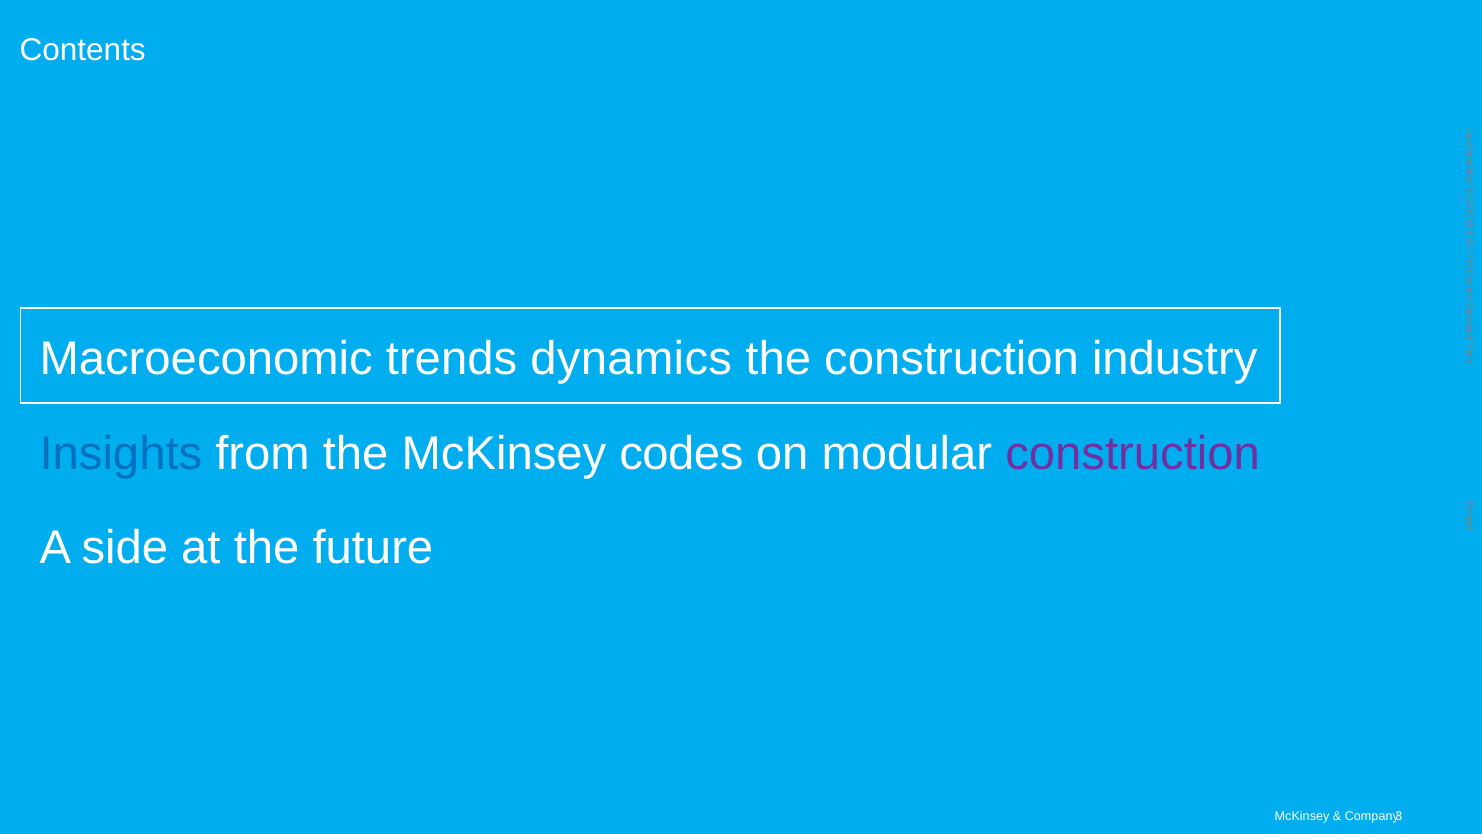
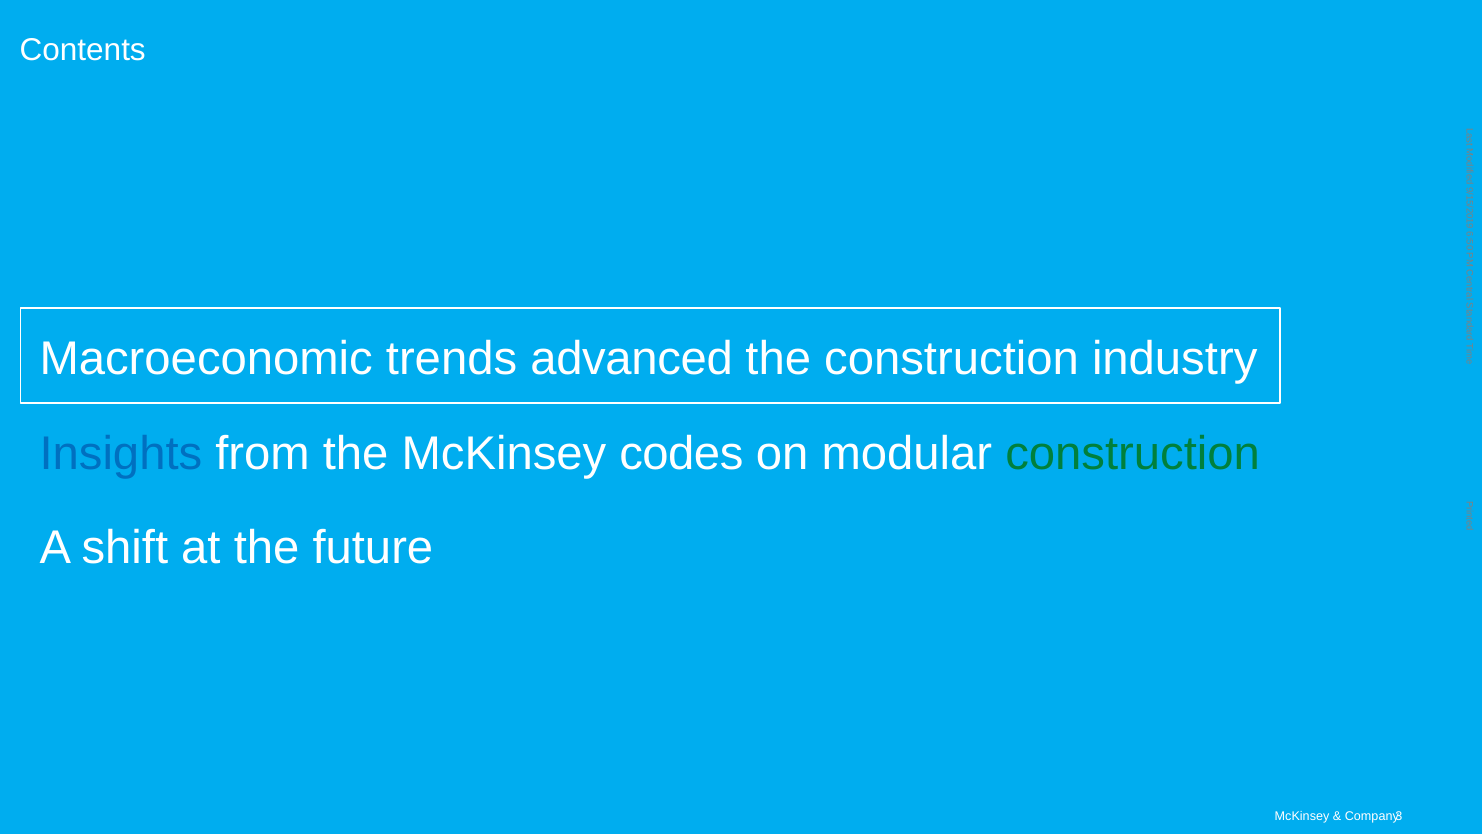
dynamics: dynamics -> advanced
construction at (1133, 453) colour: purple -> green
side: side -> shift
